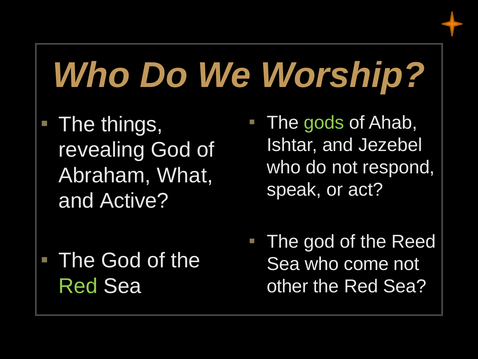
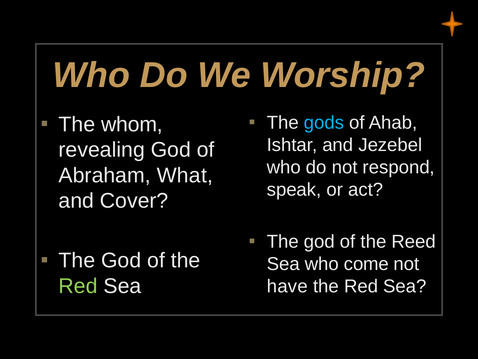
gods colour: light green -> light blue
things: things -> whom
Active: Active -> Cover
other: other -> have
